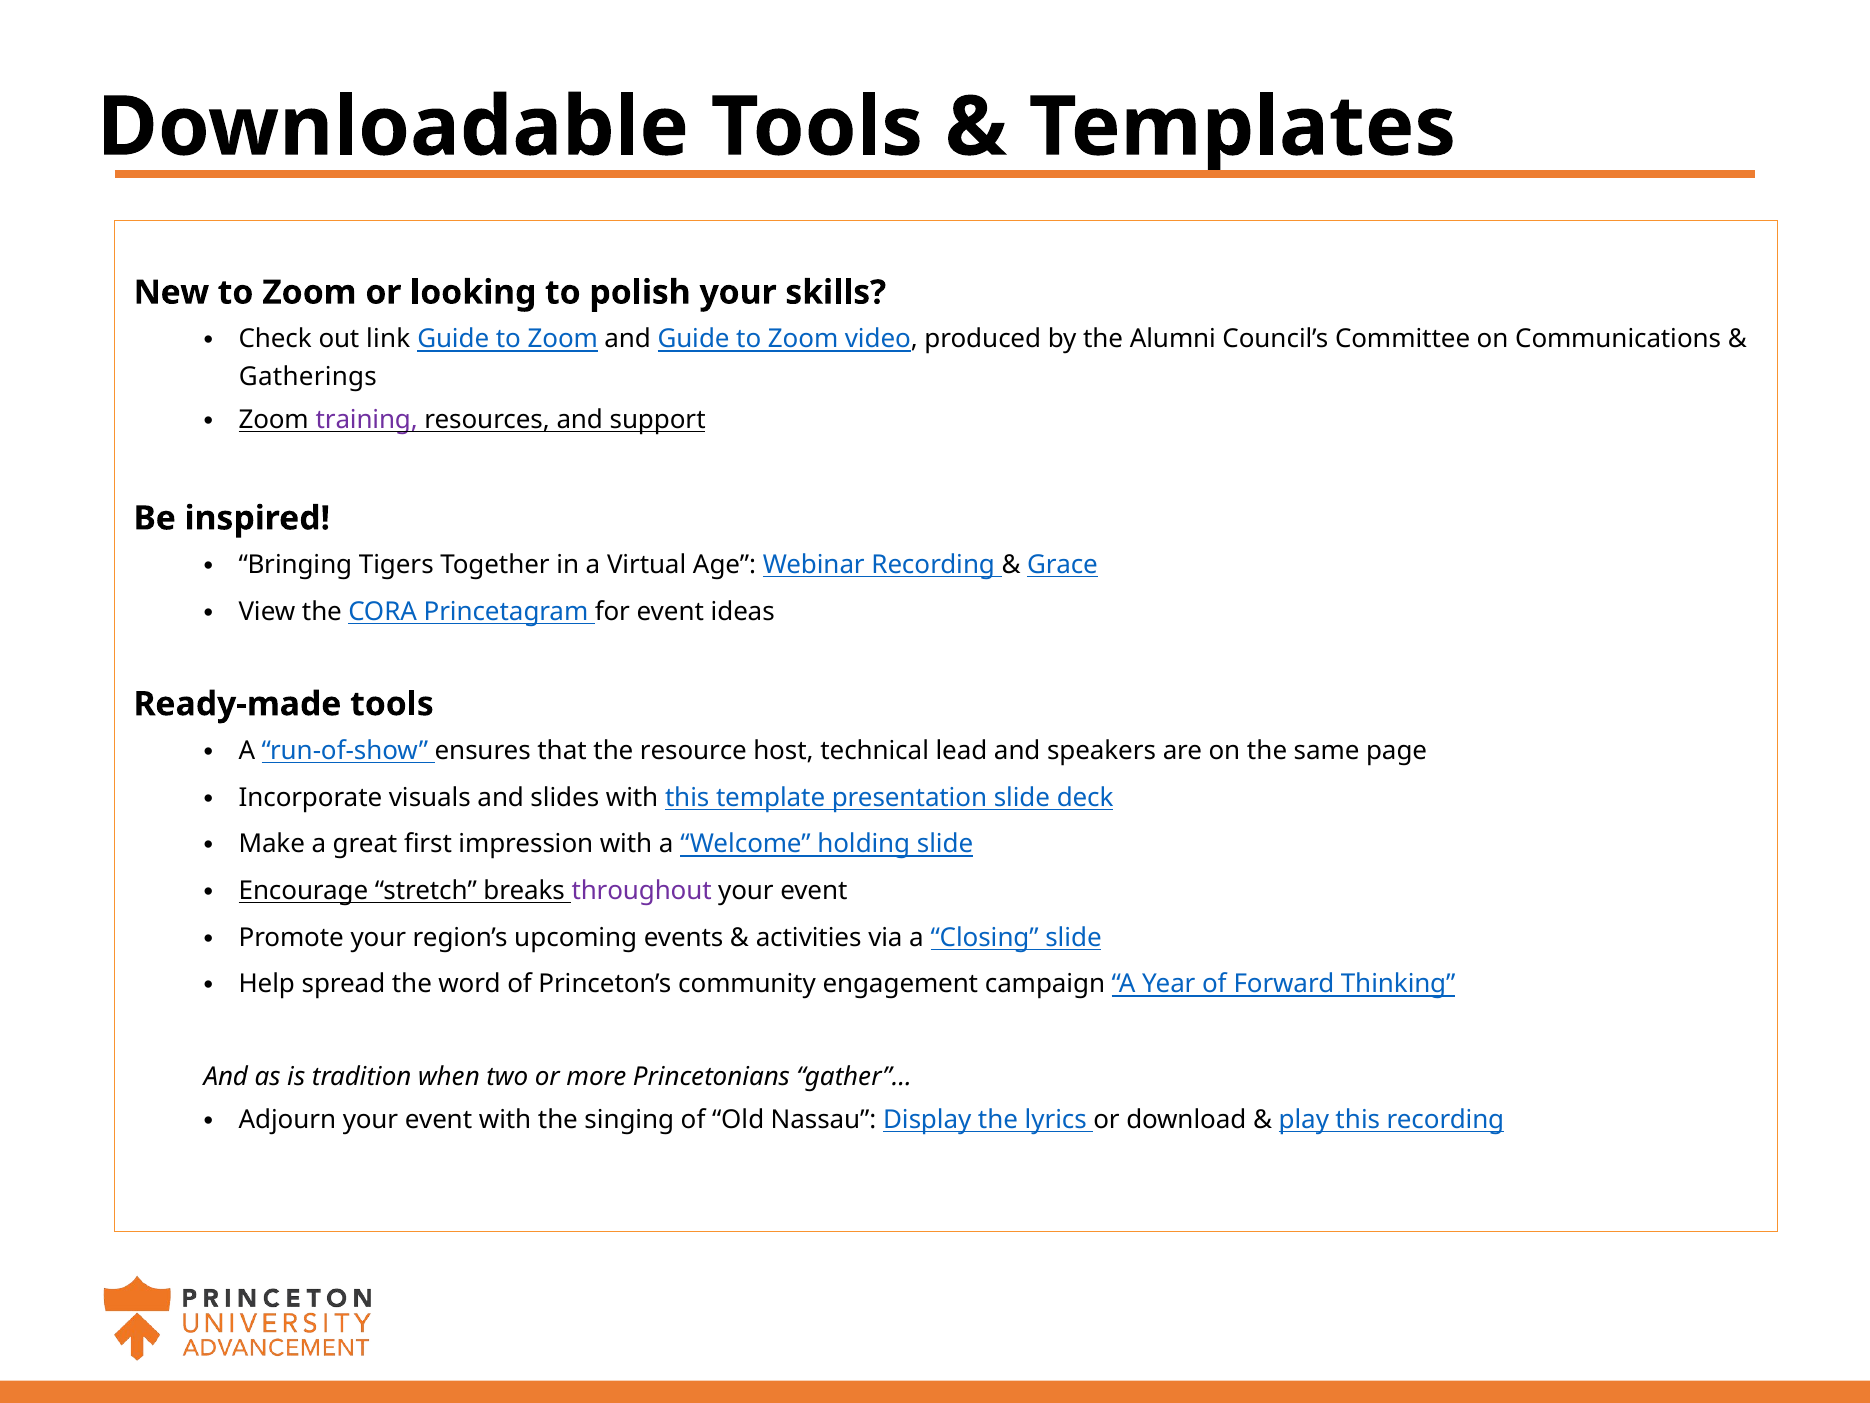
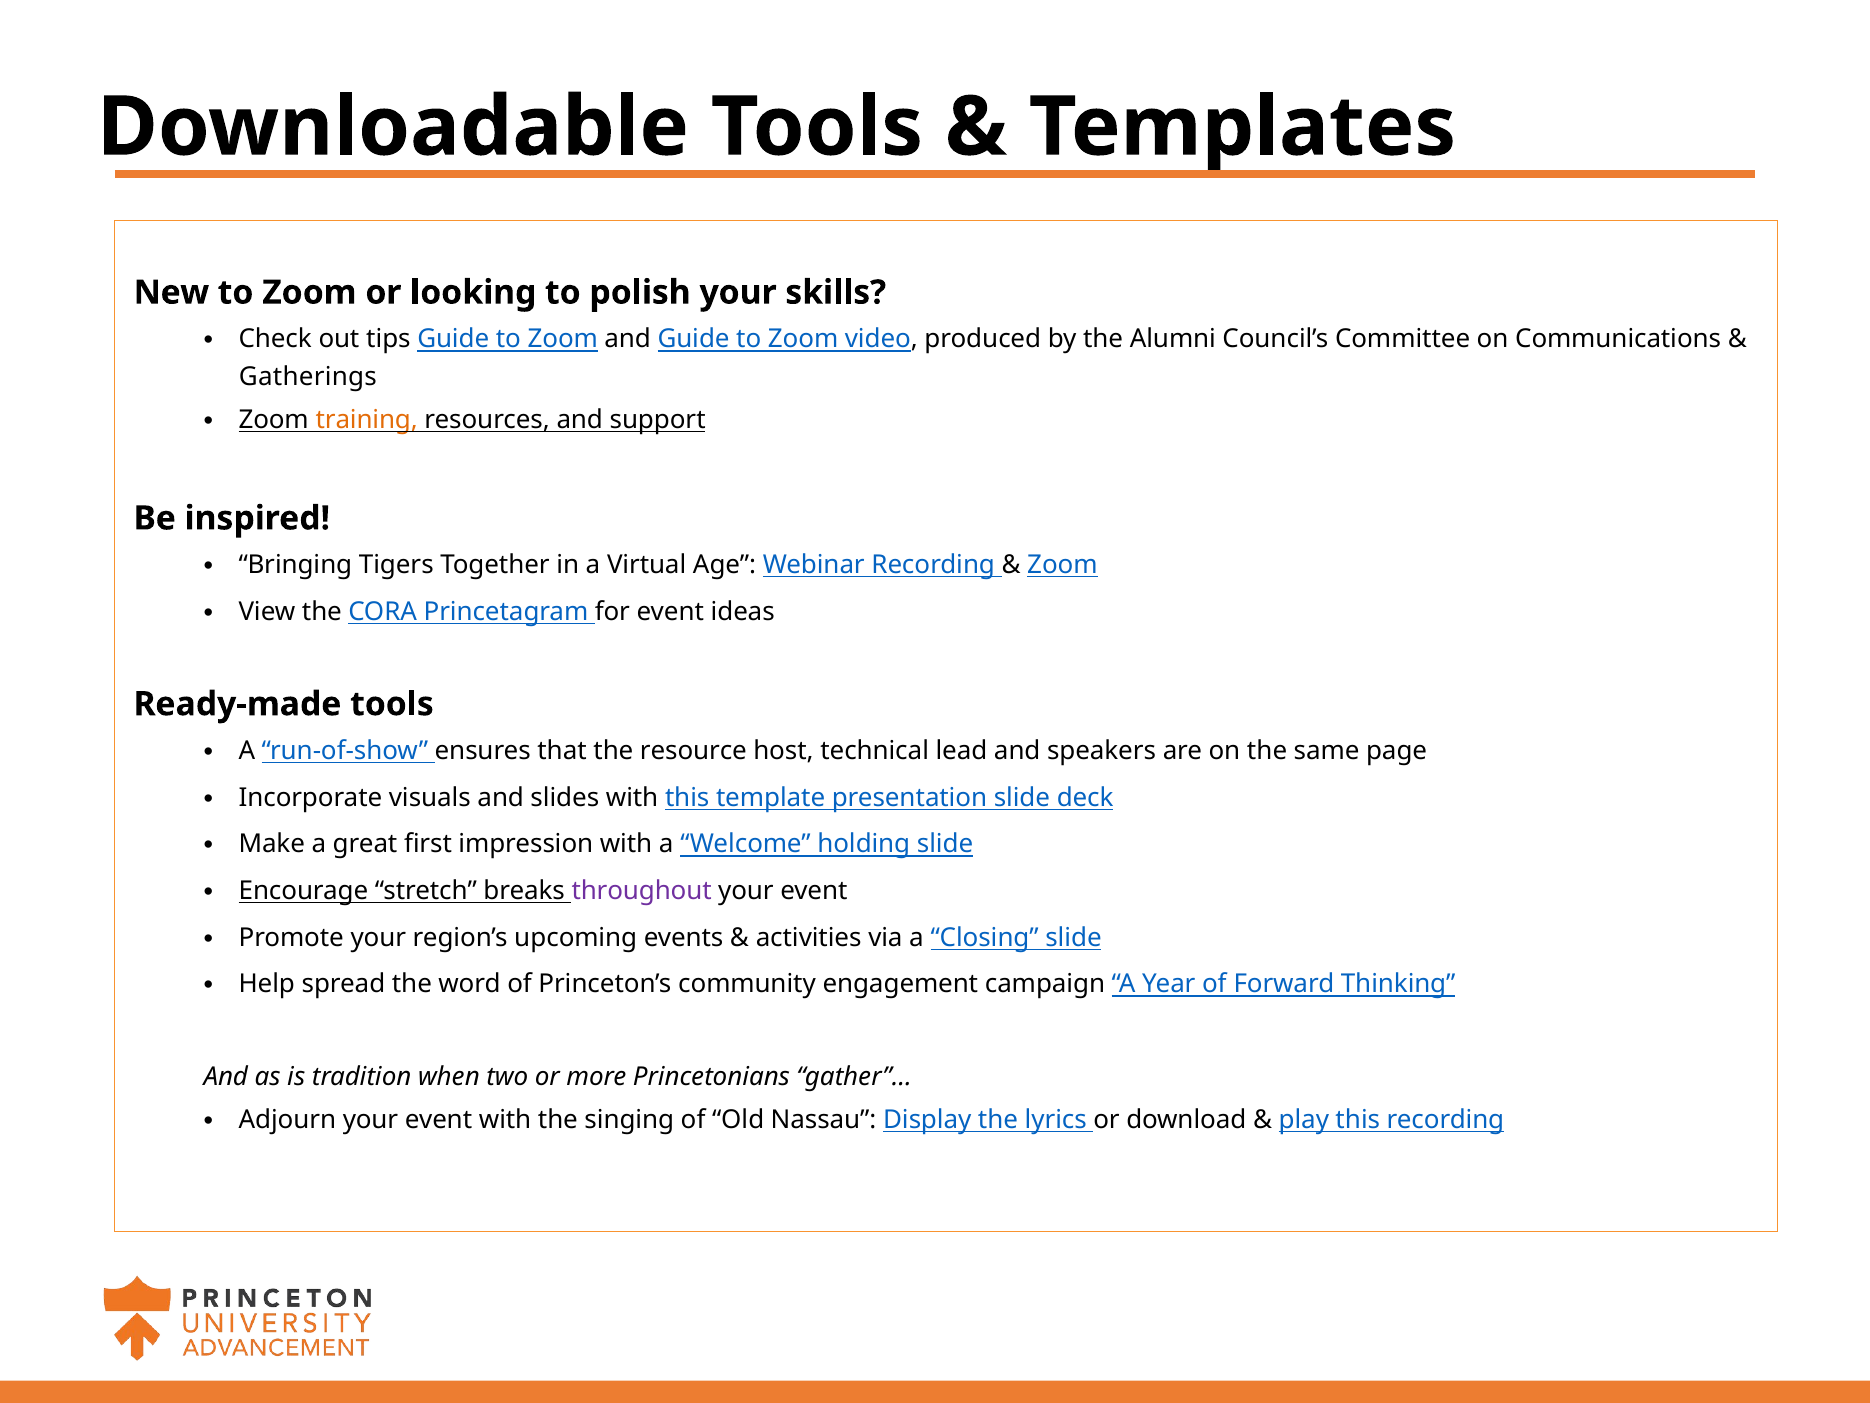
link: link -> tips
training colour: purple -> orange
Grace at (1063, 565): Grace -> Zoom
